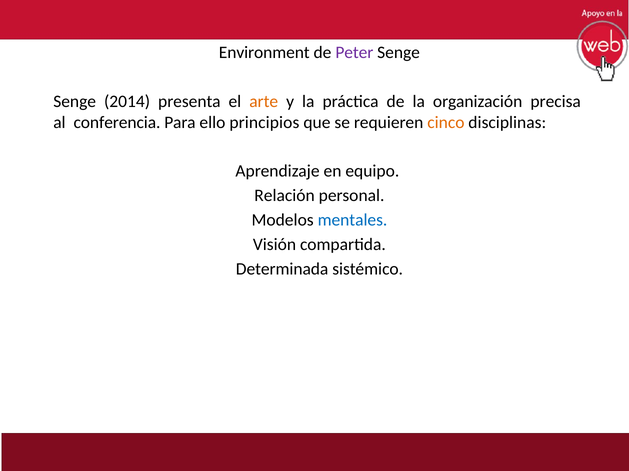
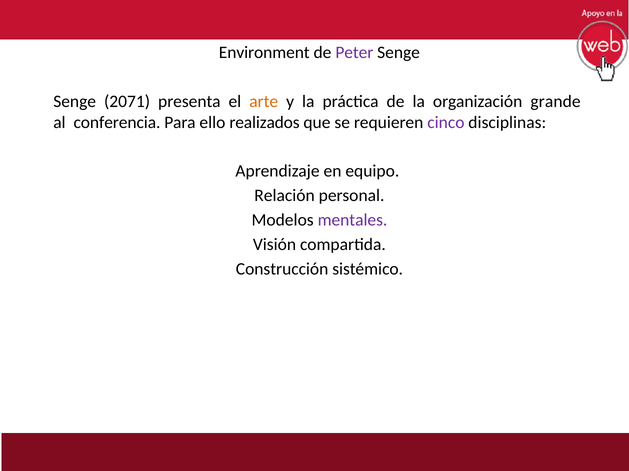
2014: 2014 -> 2071
precisa: precisa -> grande
principios: principios -> realizados
cinco colour: orange -> purple
mentales colour: blue -> purple
Determinada: Determinada -> Construcción
